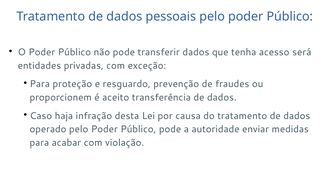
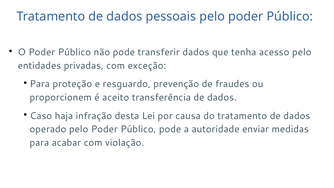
acesso será: será -> pelo
